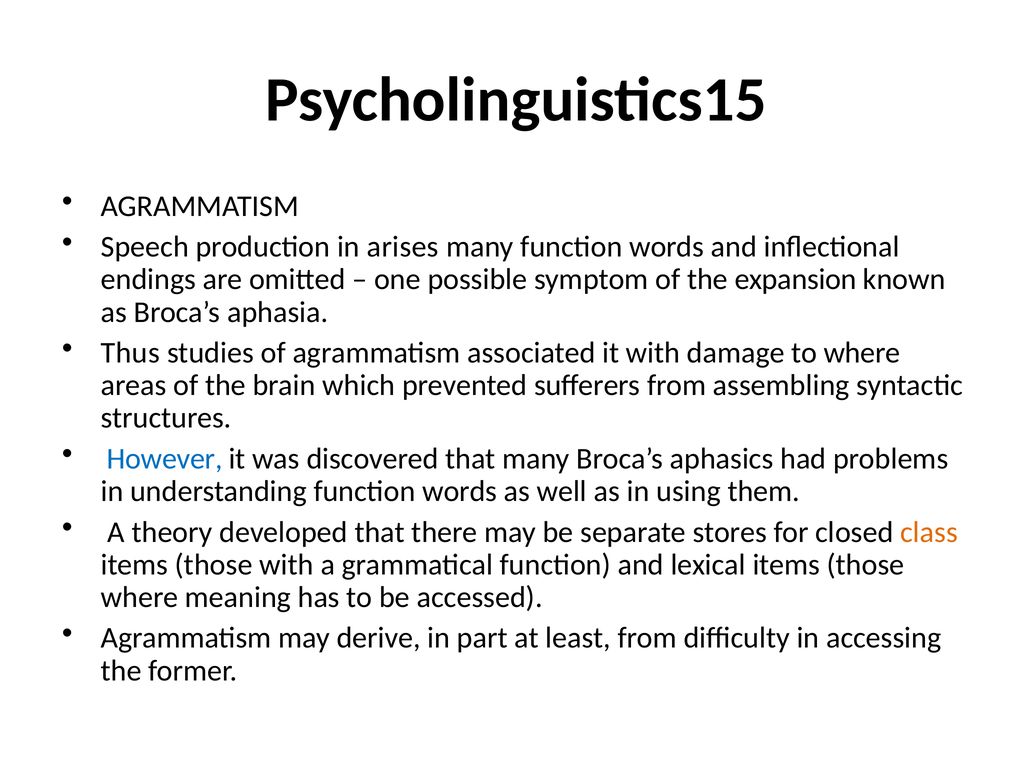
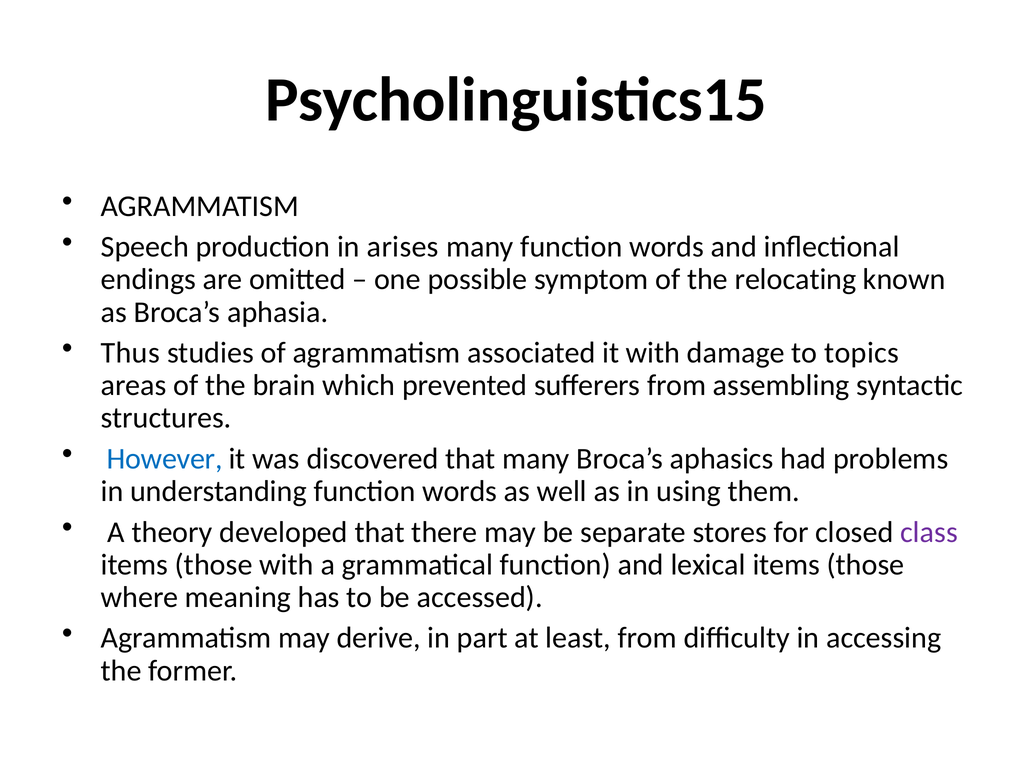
expansion: expansion -> relocating
to where: where -> topics
class colour: orange -> purple
